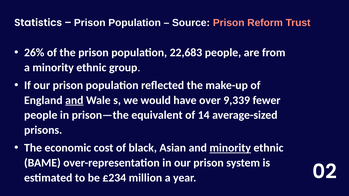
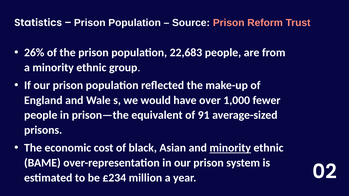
and at (74, 100) underline: present -> none
9,339: 9,339 -> 1,000
14: 14 -> 91
